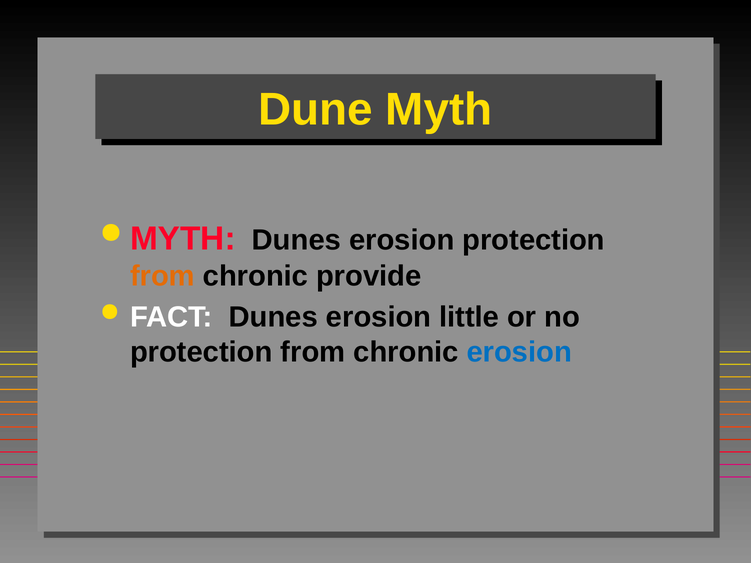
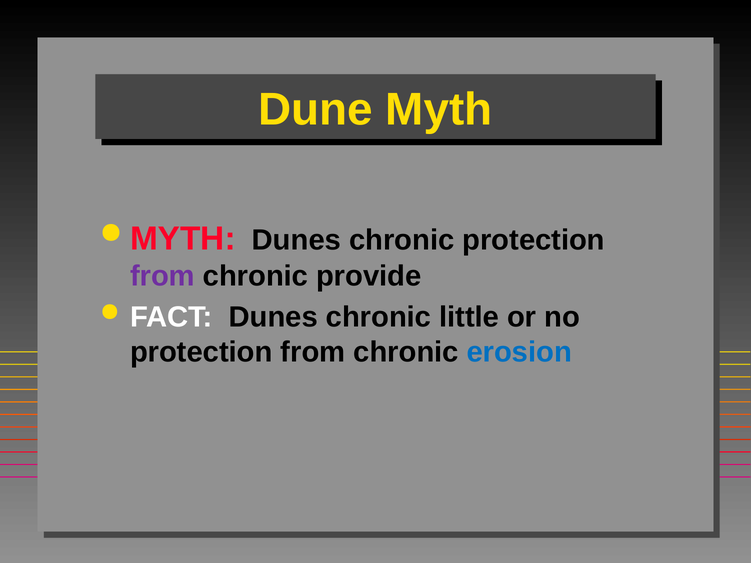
MYTH Dunes erosion: erosion -> chronic
from at (162, 276) colour: orange -> purple
FACT Dunes erosion: erosion -> chronic
